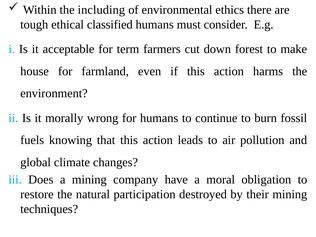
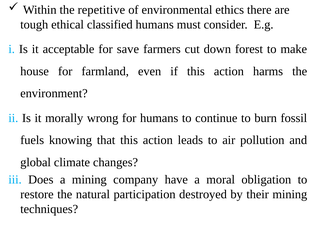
including: including -> repetitive
term: term -> save
